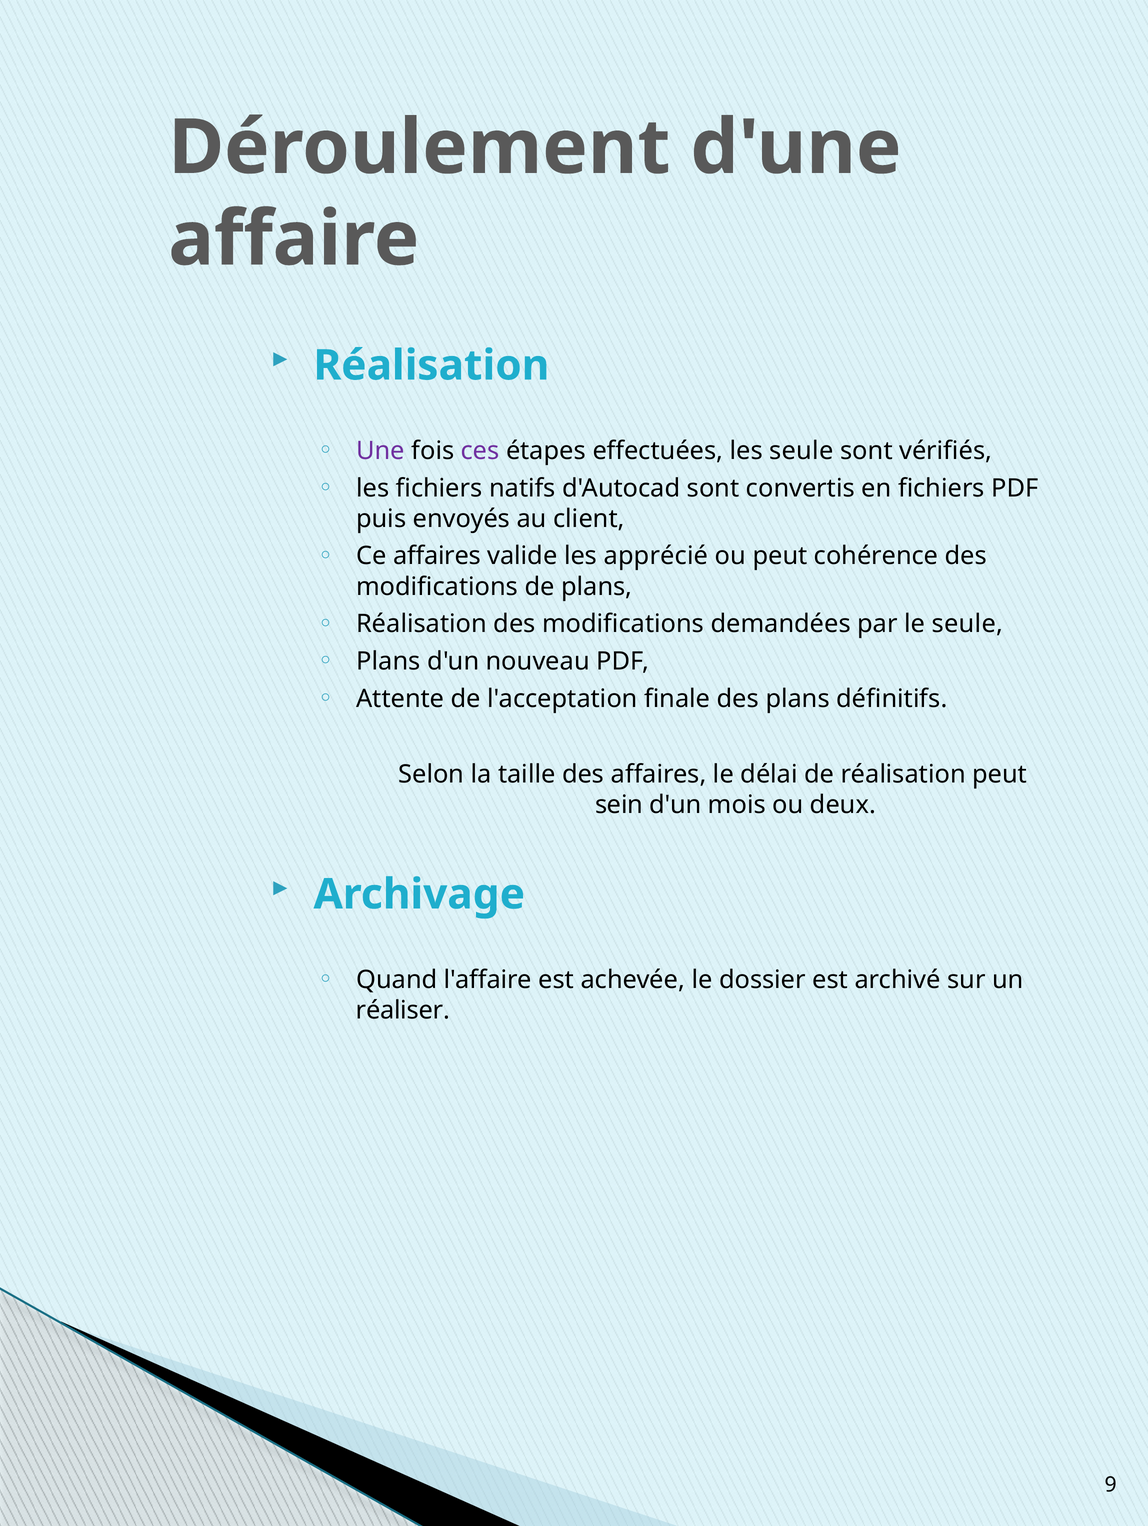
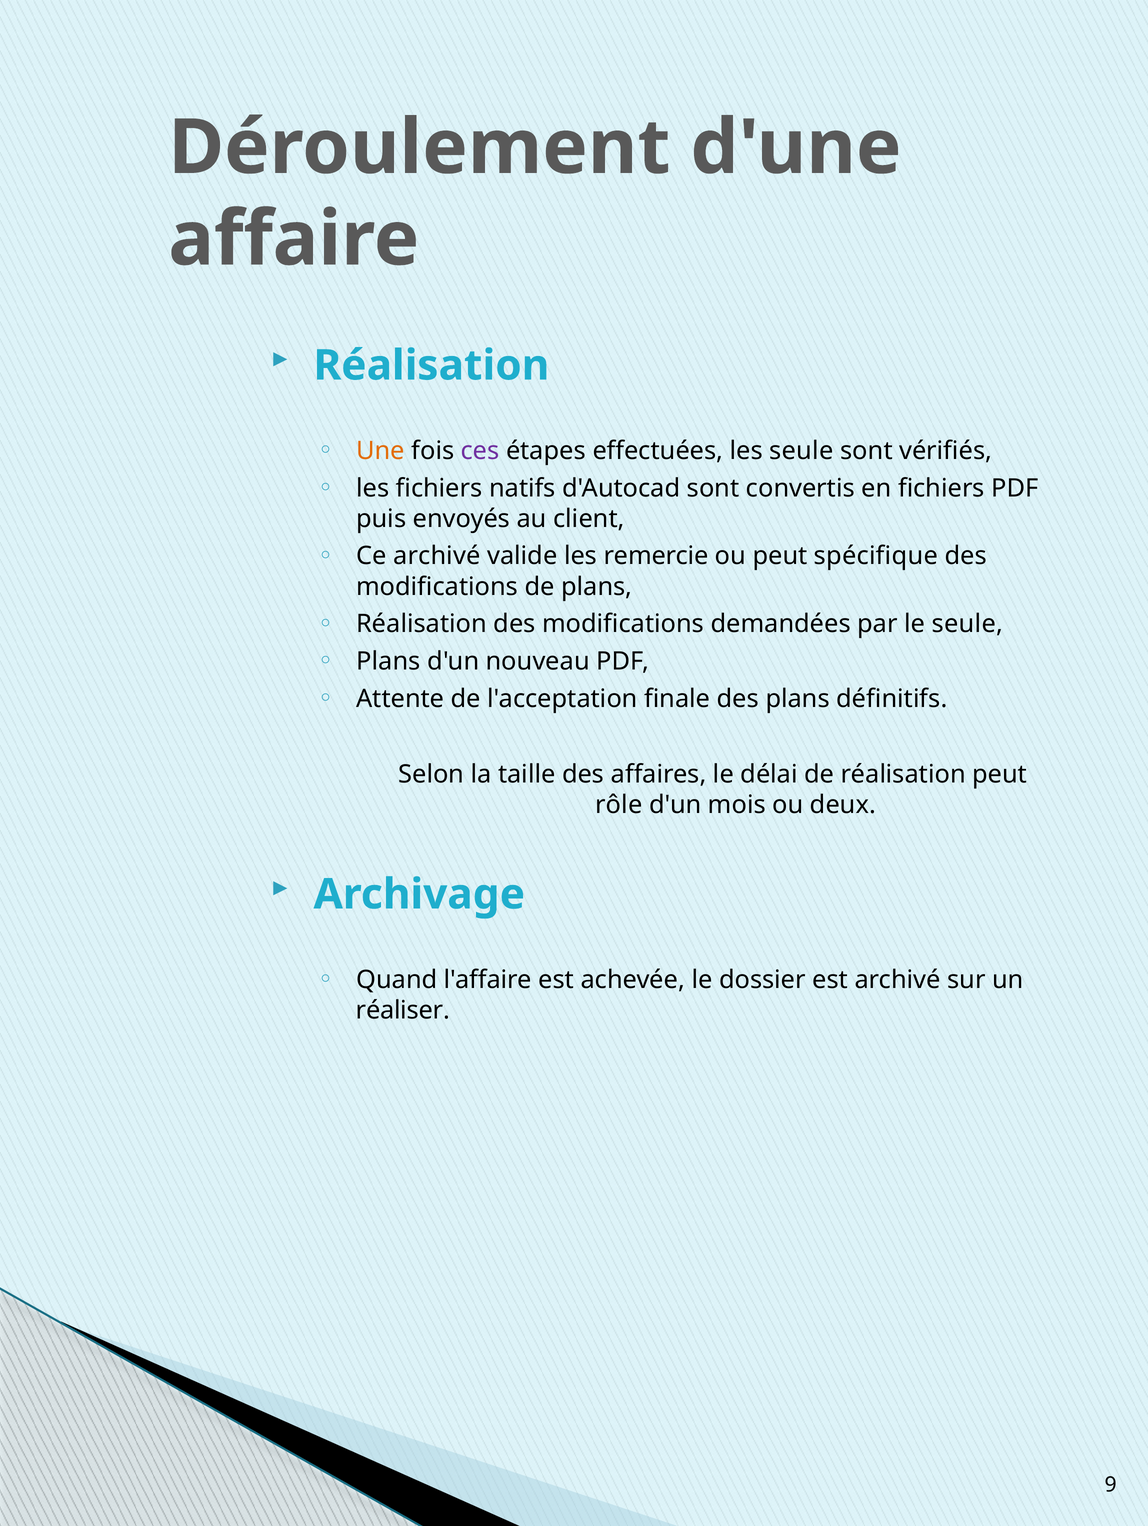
Une colour: purple -> orange
Ce affaires: affaires -> archivé
apprécié: apprécié -> remercie
cohérence: cohérence -> spécifique
sein: sein -> rôle
